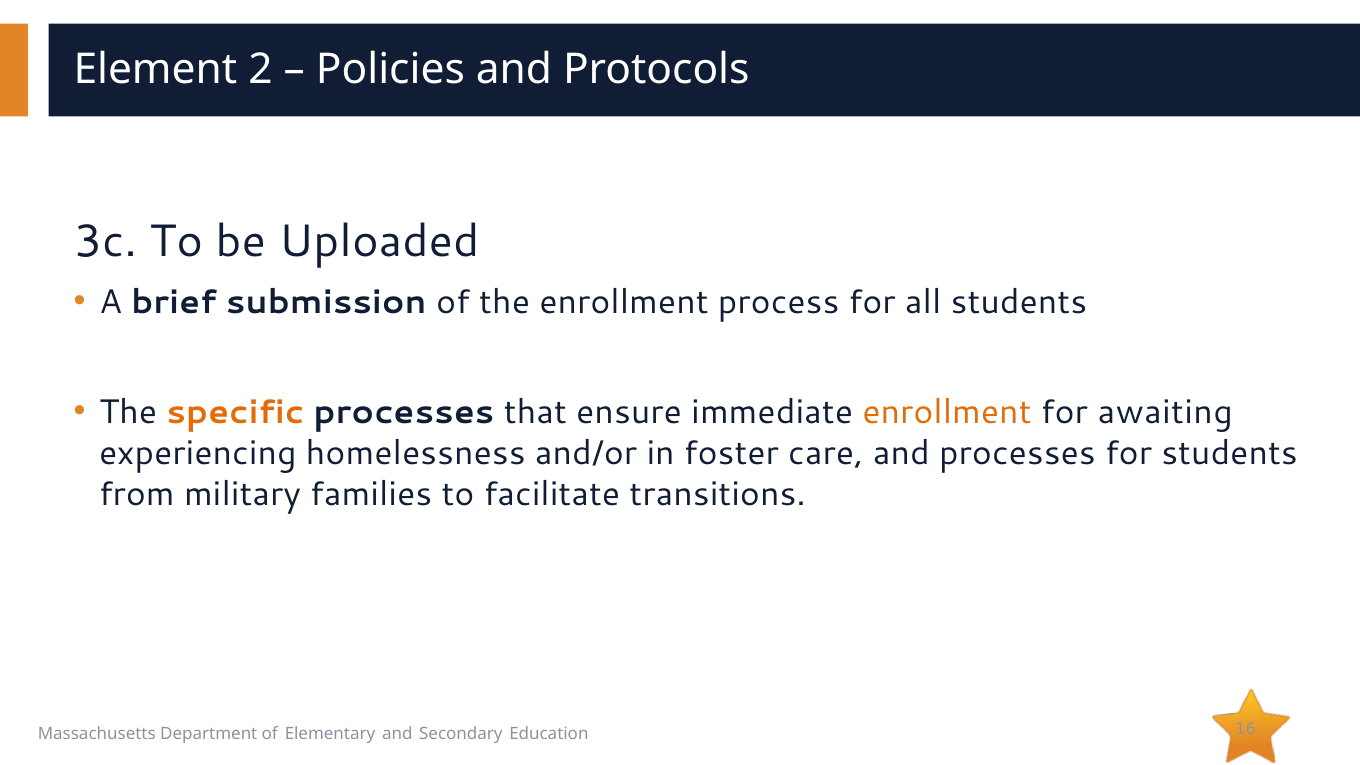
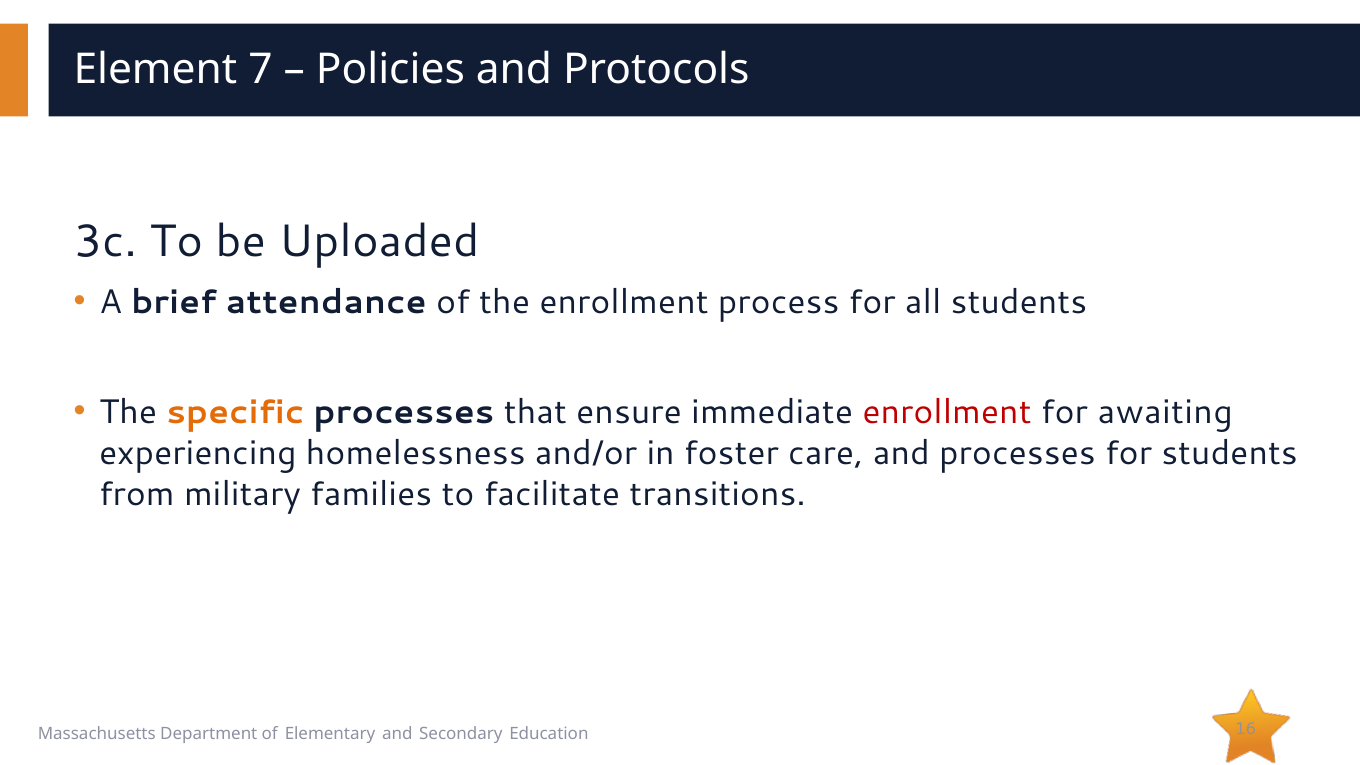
2: 2 -> 7
submission: submission -> attendance
enrollment at (947, 412) colour: orange -> red
